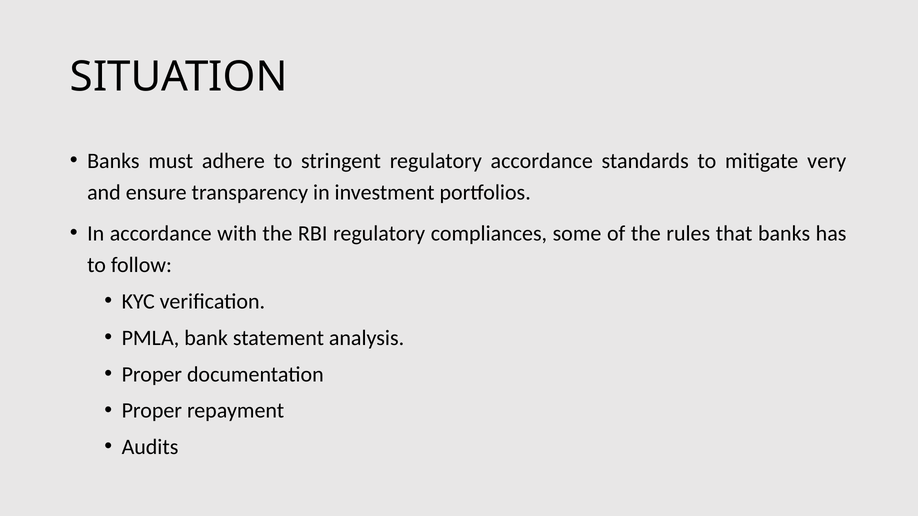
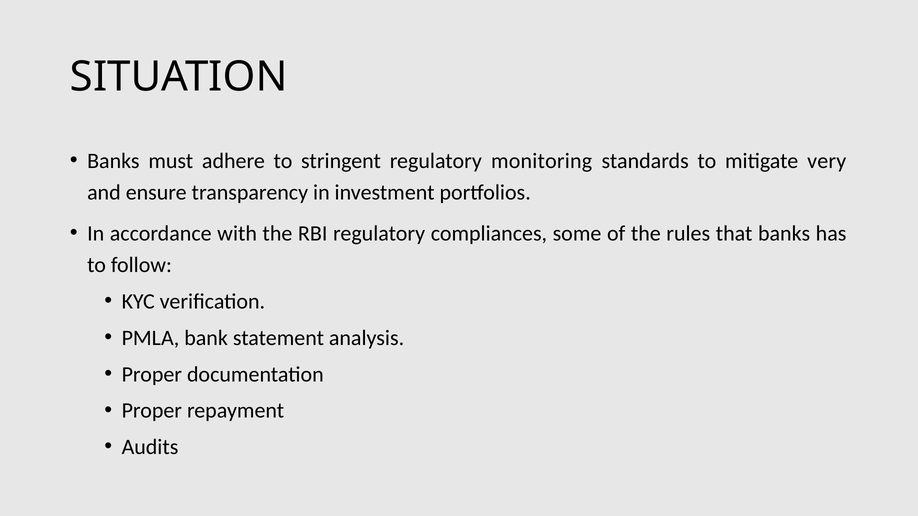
regulatory accordance: accordance -> monitoring
